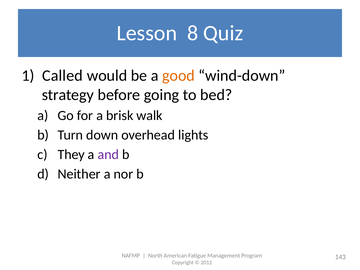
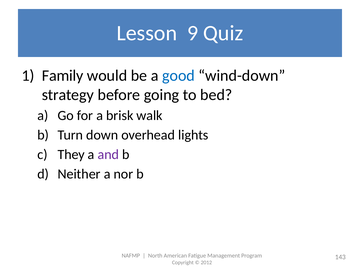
8: 8 -> 9
Called: Called -> Family
good colour: orange -> blue
